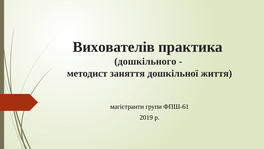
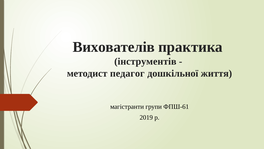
дошкільного: дошкільного -> інструментів
заняття: заняття -> педагог
